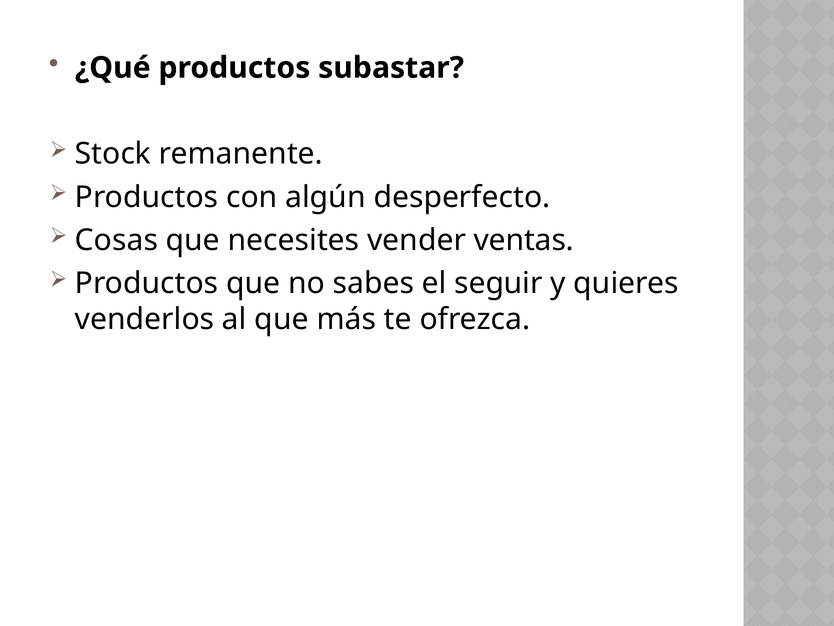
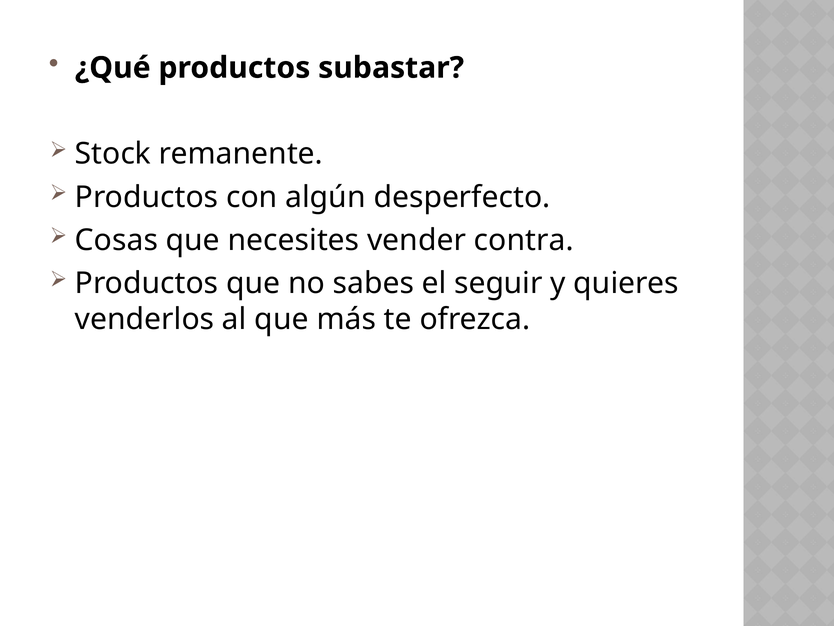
ventas: ventas -> contra
